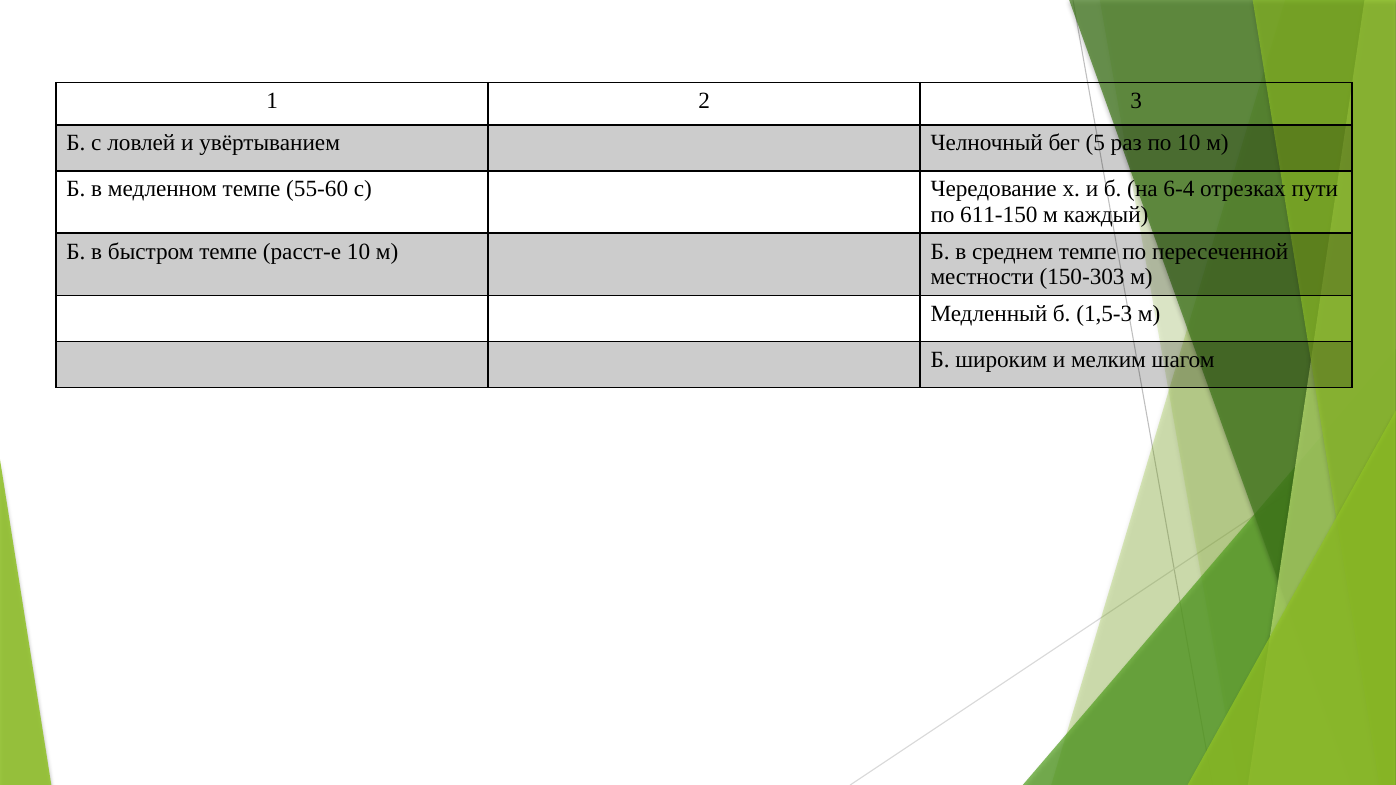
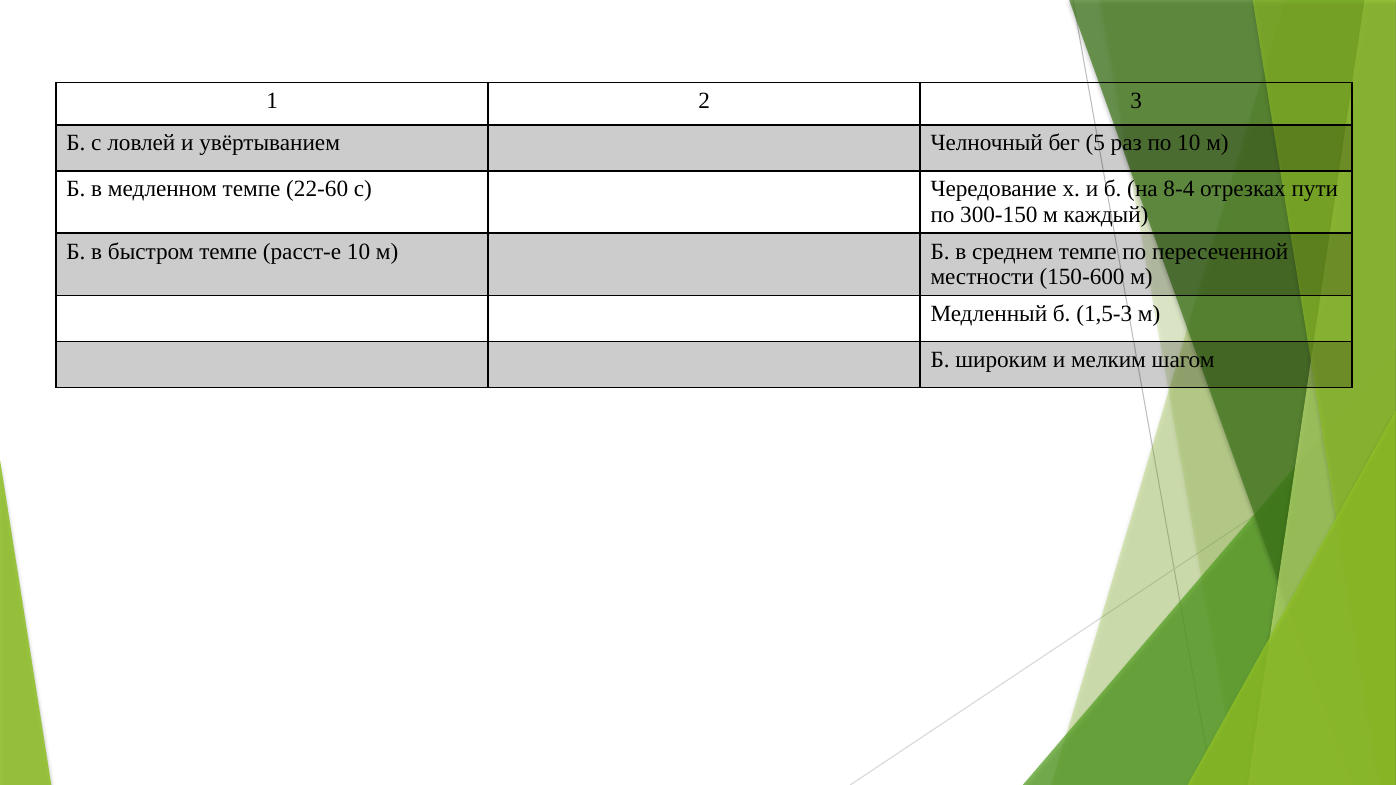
55-60: 55-60 -> 22-60
6-4: 6-4 -> 8-4
611-150: 611-150 -> 300-150
150-303: 150-303 -> 150-600
